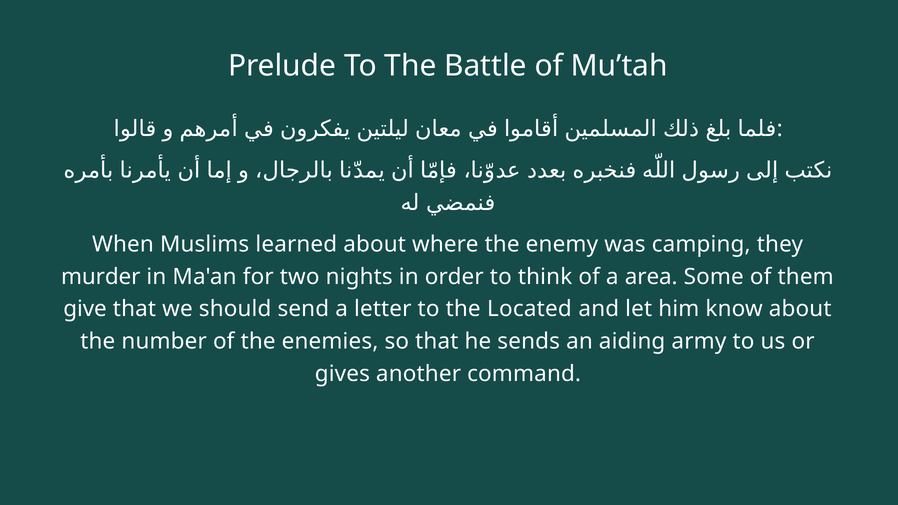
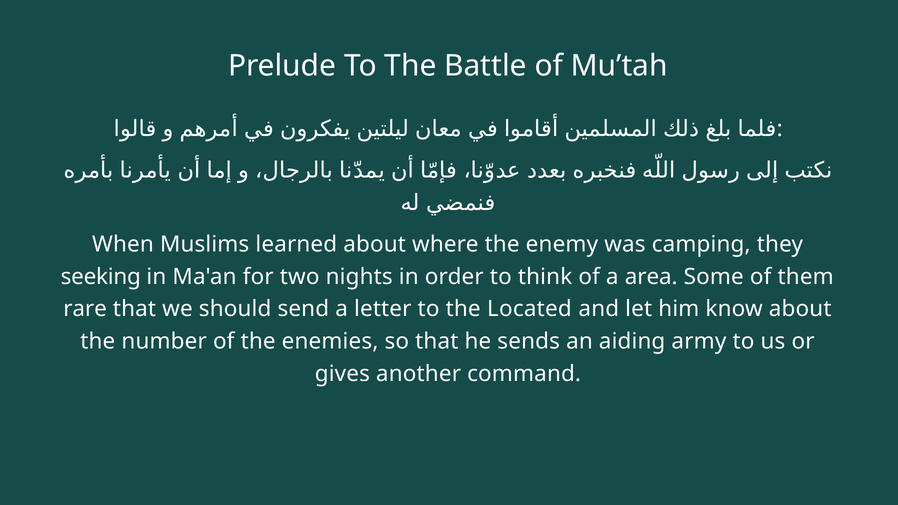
murder: murder -> seeking
give: give -> rare
